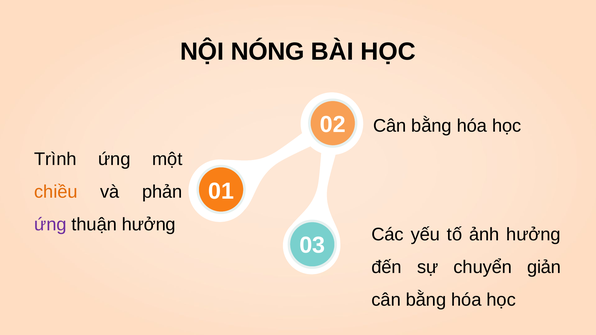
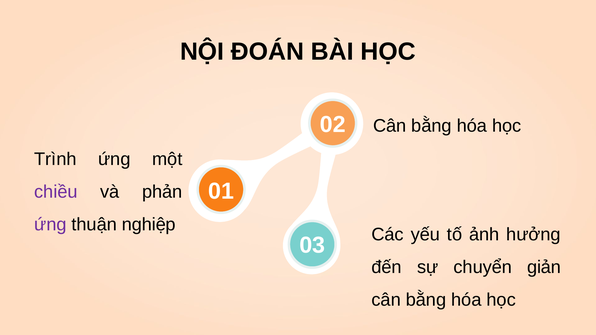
NÓNG: NÓNG -> ĐOÁN
chiều colour: orange -> purple
thuận hưởng: hưởng -> nghiệp
